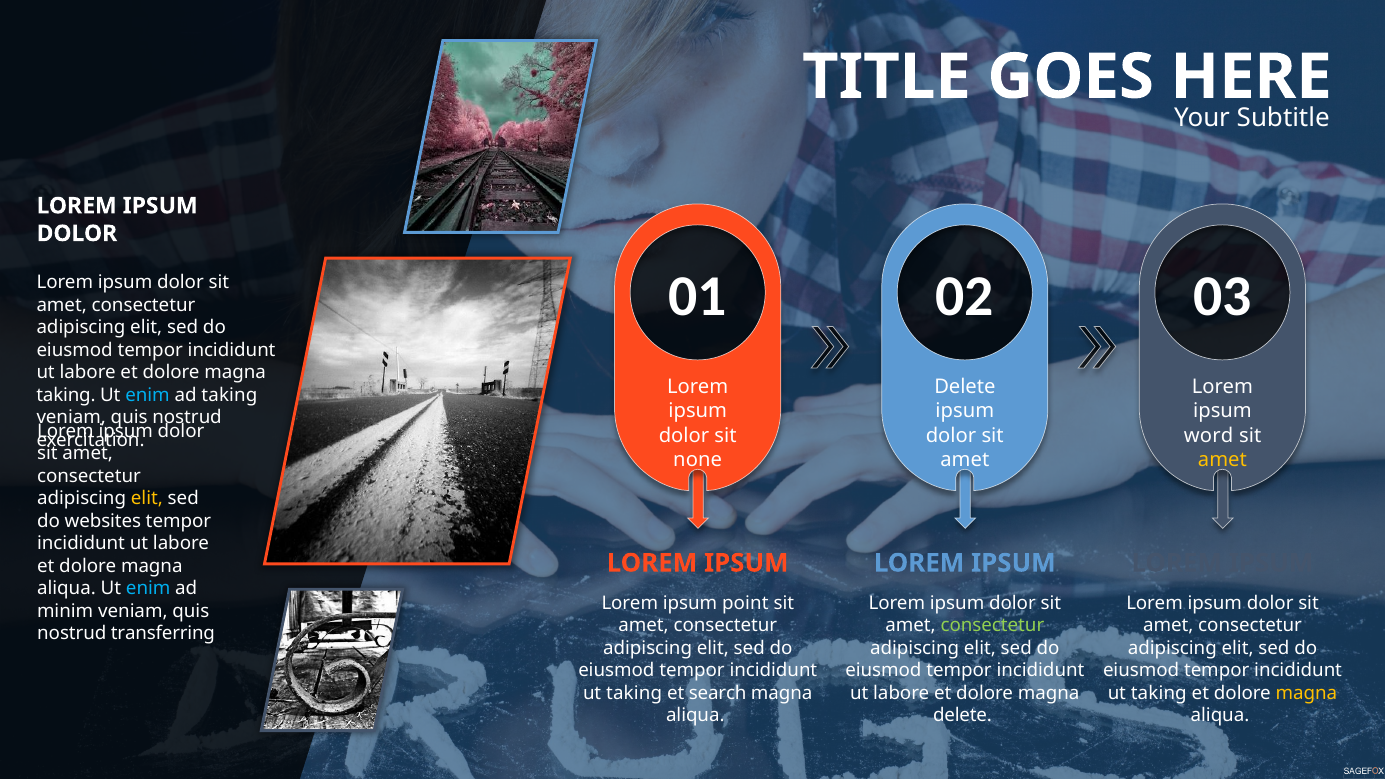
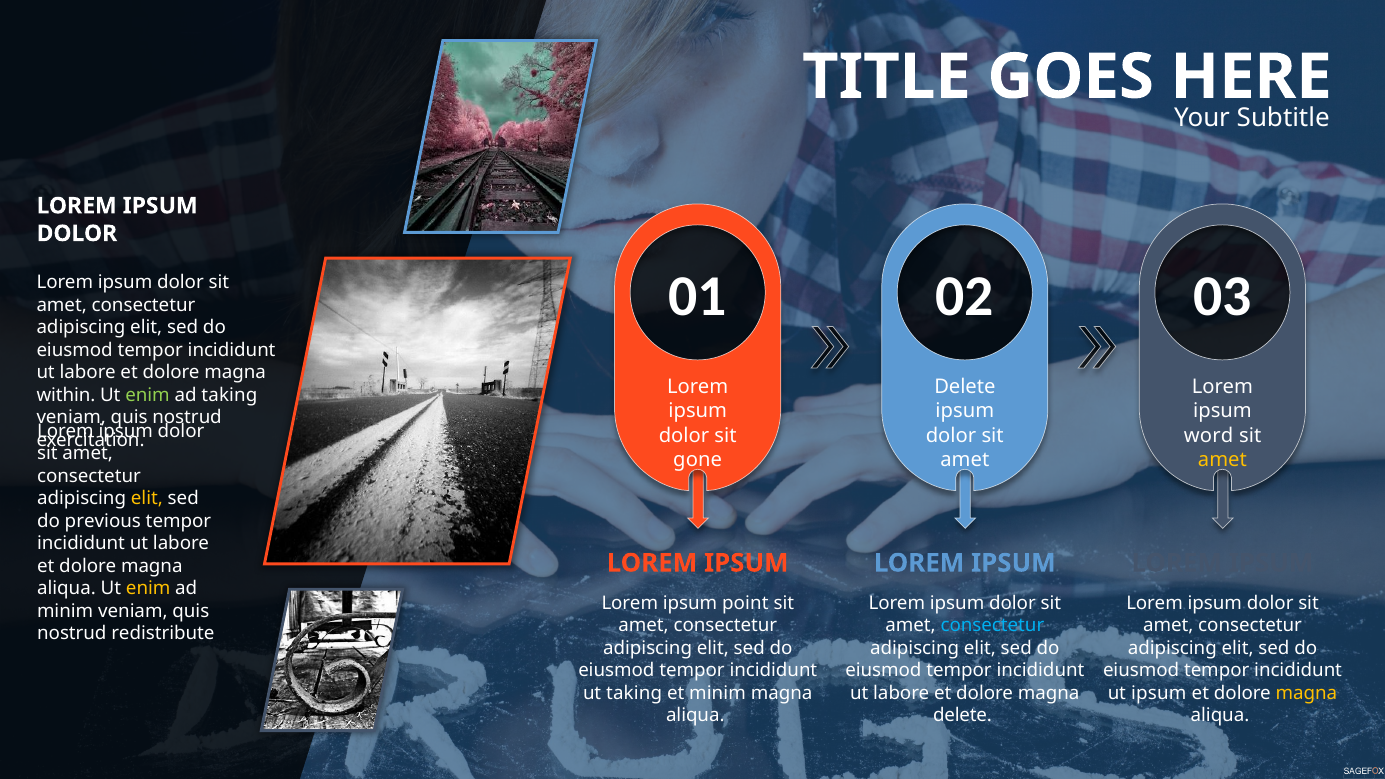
taking at (66, 395): taking -> within
enim at (148, 395) colour: light blue -> light green
none: none -> gone
websites: websites -> previous
enim at (148, 589) colour: light blue -> yellow
consectetur at (992, 626) colour: light green -> light blue
transferring: transferring -> redistribute
et search: search -> minim
taking at (1159, 693): taking -> ipsum
